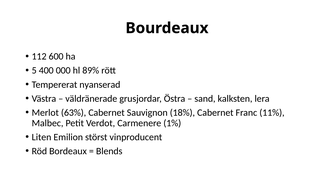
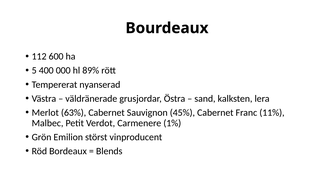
18%: 18% -> 45%
Liten: Liten -> Grön
